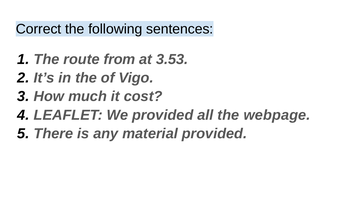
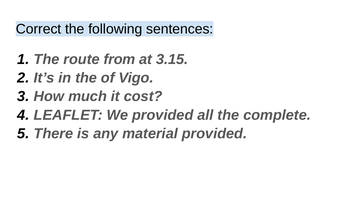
3.53: 3.53 -> 3.15
webpage: webpage -> complete
